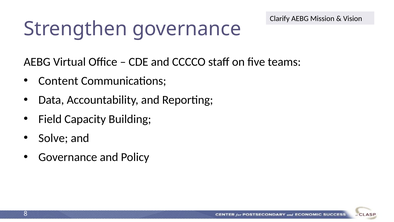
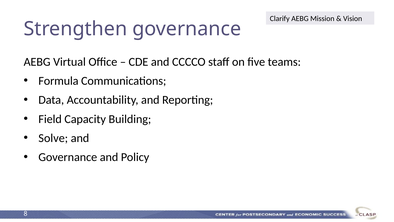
Content: Content -> Formula
